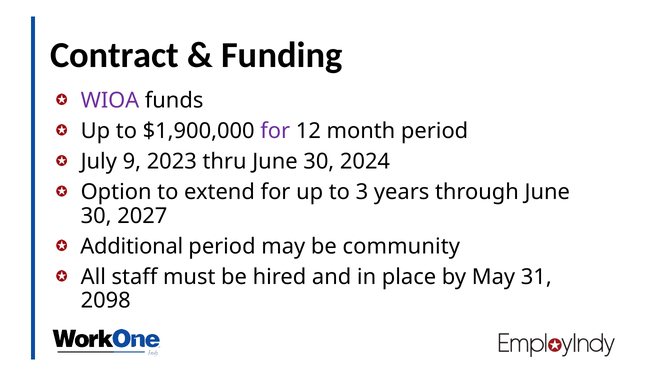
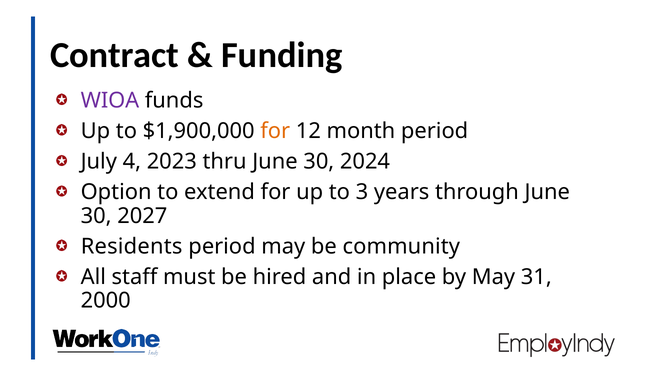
for at (275, 131) colour: purple -> orange
9: 9 -> 4
Additional: Additional -> Residents
2098: 2098 -> 2000
